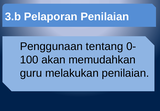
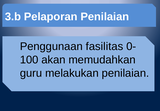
tentang: tentang -> fasilitas
